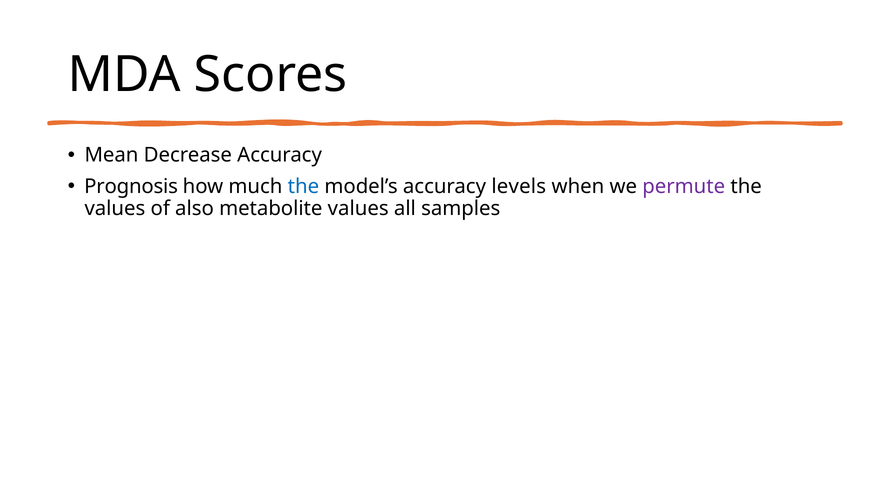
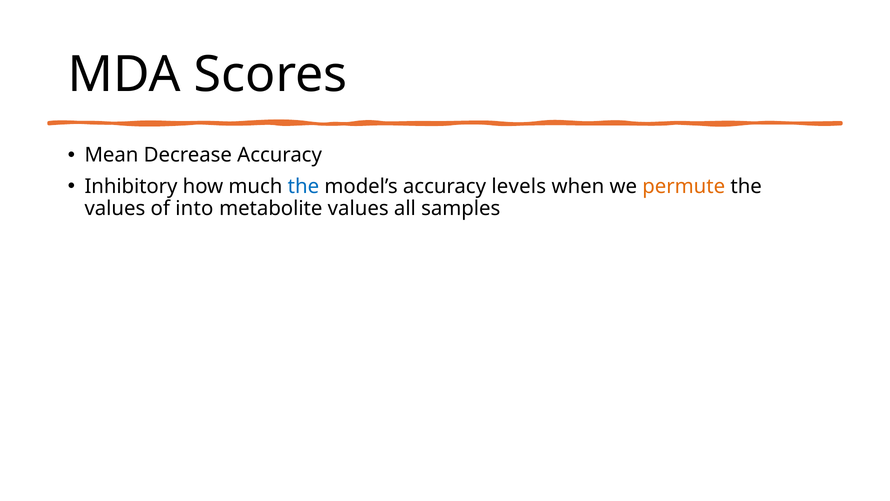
Prognosis: Prognosis -> Inhibitory
permute colour: purple -> orange
also: also -> into
